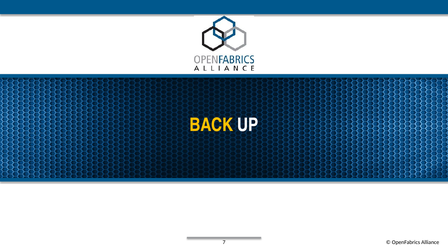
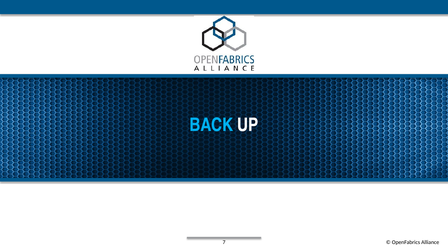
BACK colour: yellow -> light blue
